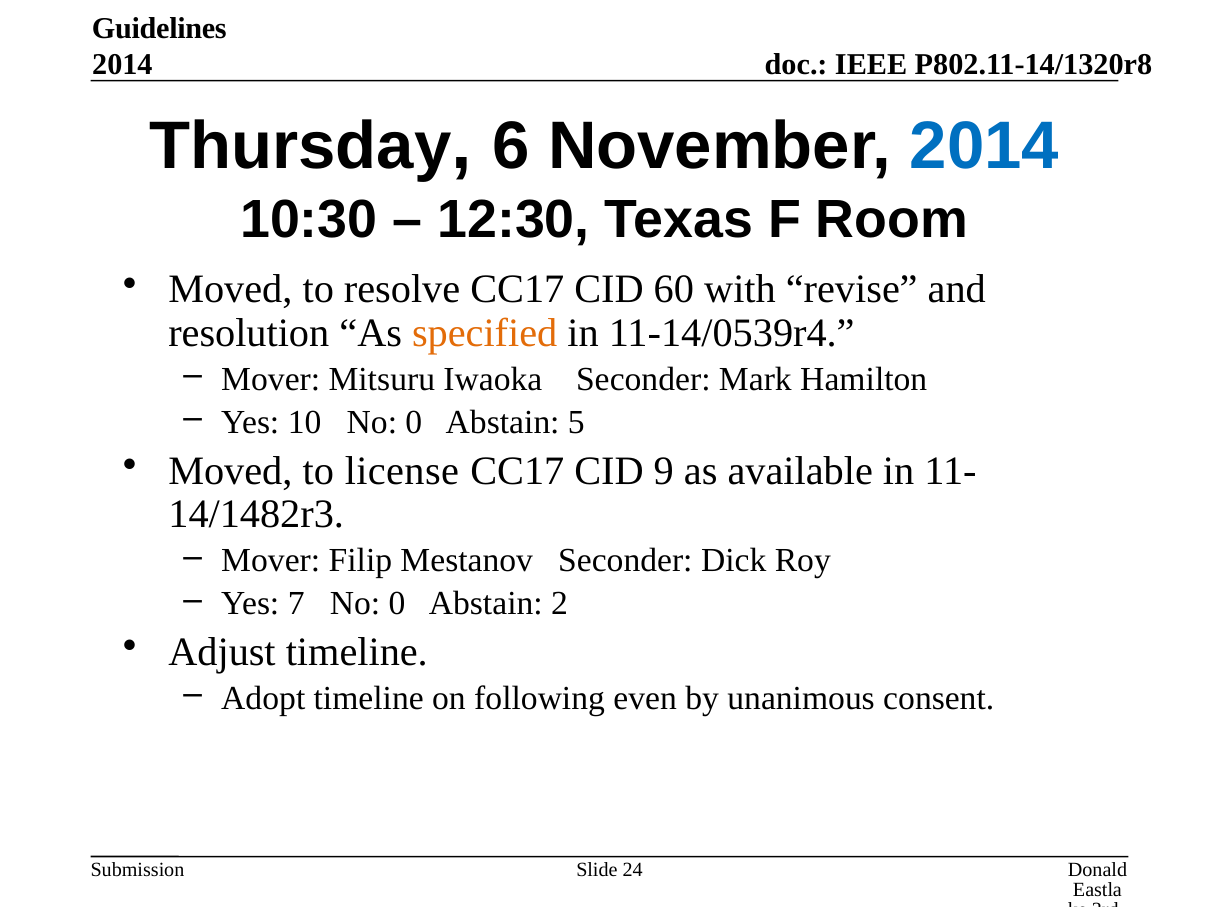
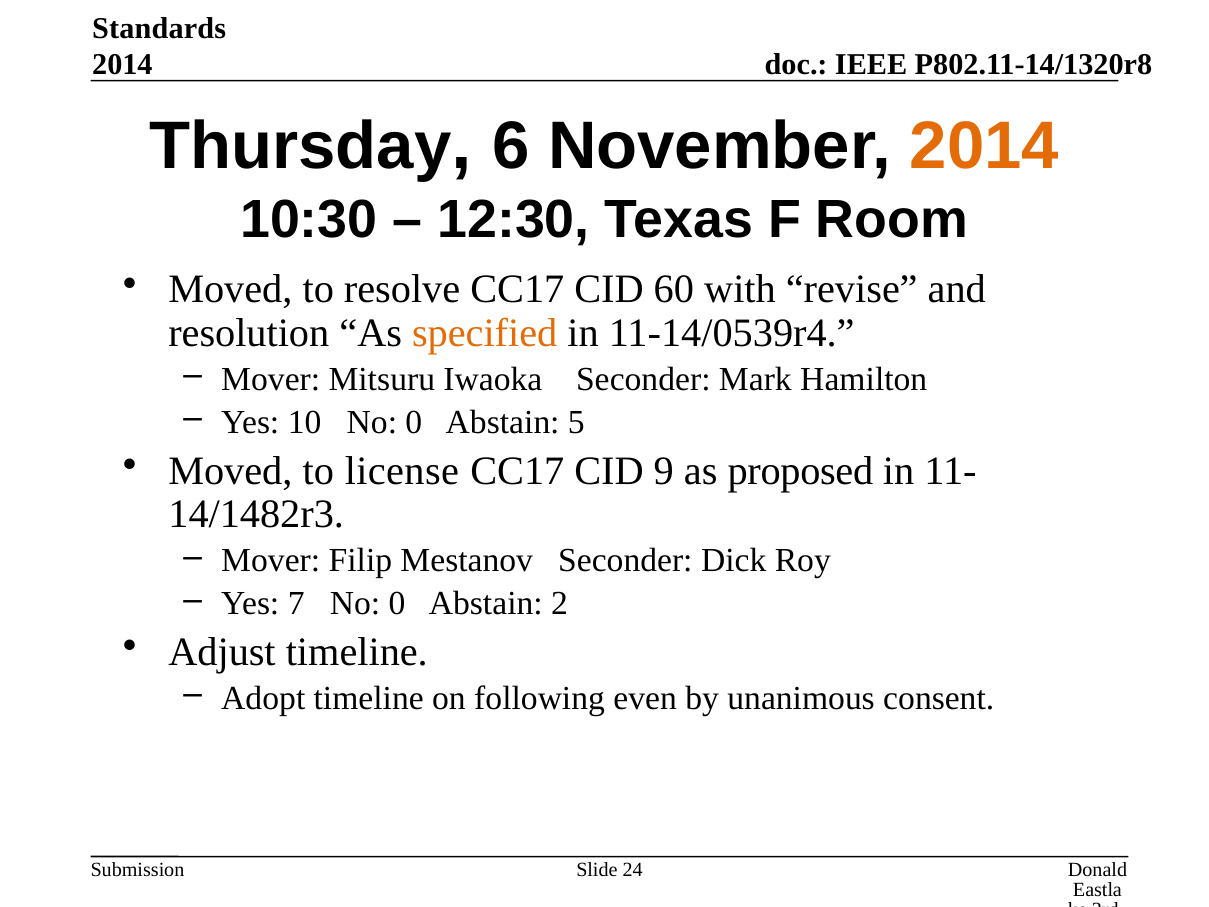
Guidelines: Guidelines -> Standards
2014 at (984, 146) colour: blue -> orange
available: available -> proposed
